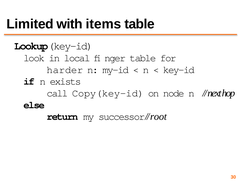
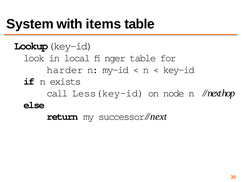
Limited: Limited -> System
Copy(key-id: Copy(key-id -> Less(key-id
root at (158, 117): root -> next
